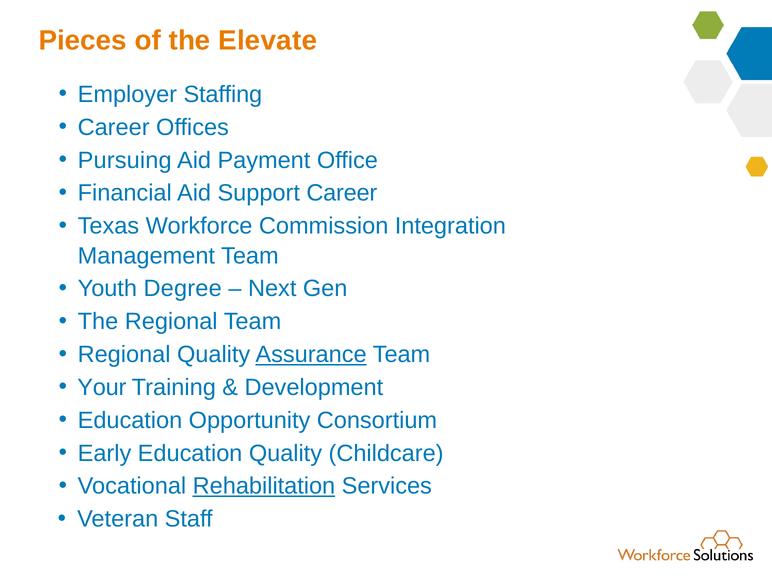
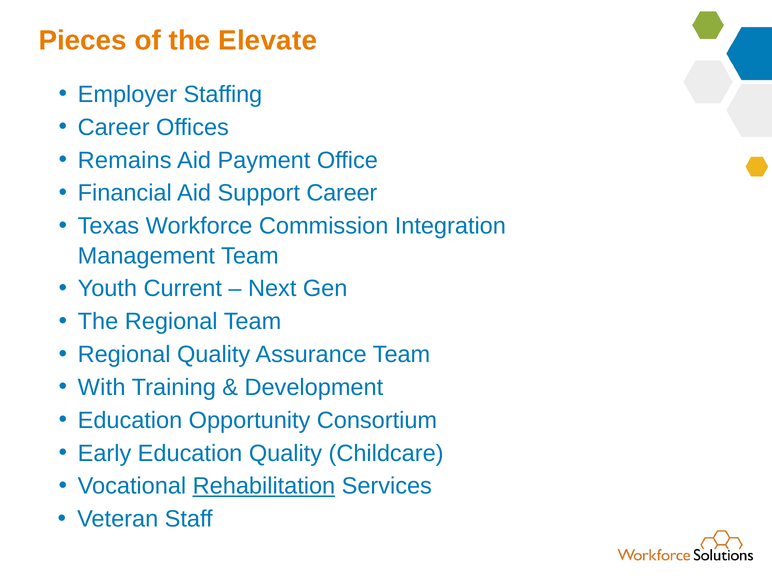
Pursuing: Pursuing -> Remains
Degree: Degree -> Current
Assurance underline: present -> none
Your: Your -> With
